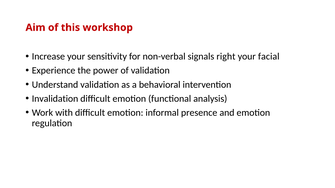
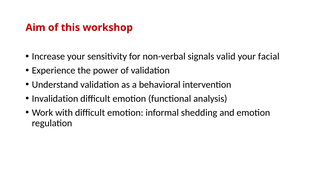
right: right -> valid
presence: presence -> shedding
